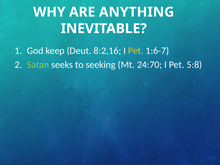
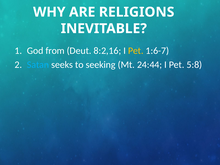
ANYTHING: ANYTHING -> RELIGIONS
keep: keep -> from
Satan colour: light green -> light blue
24:70: 24:70 -> 24:44
